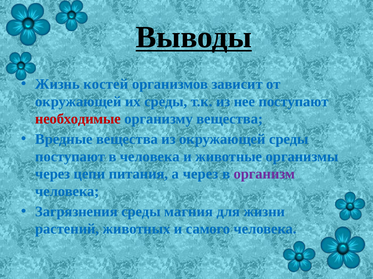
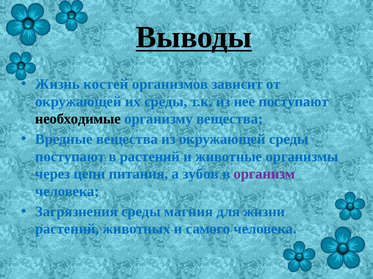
необходимые colour: red -> black
в человека: человека -> растений
а через: через -> зубов
